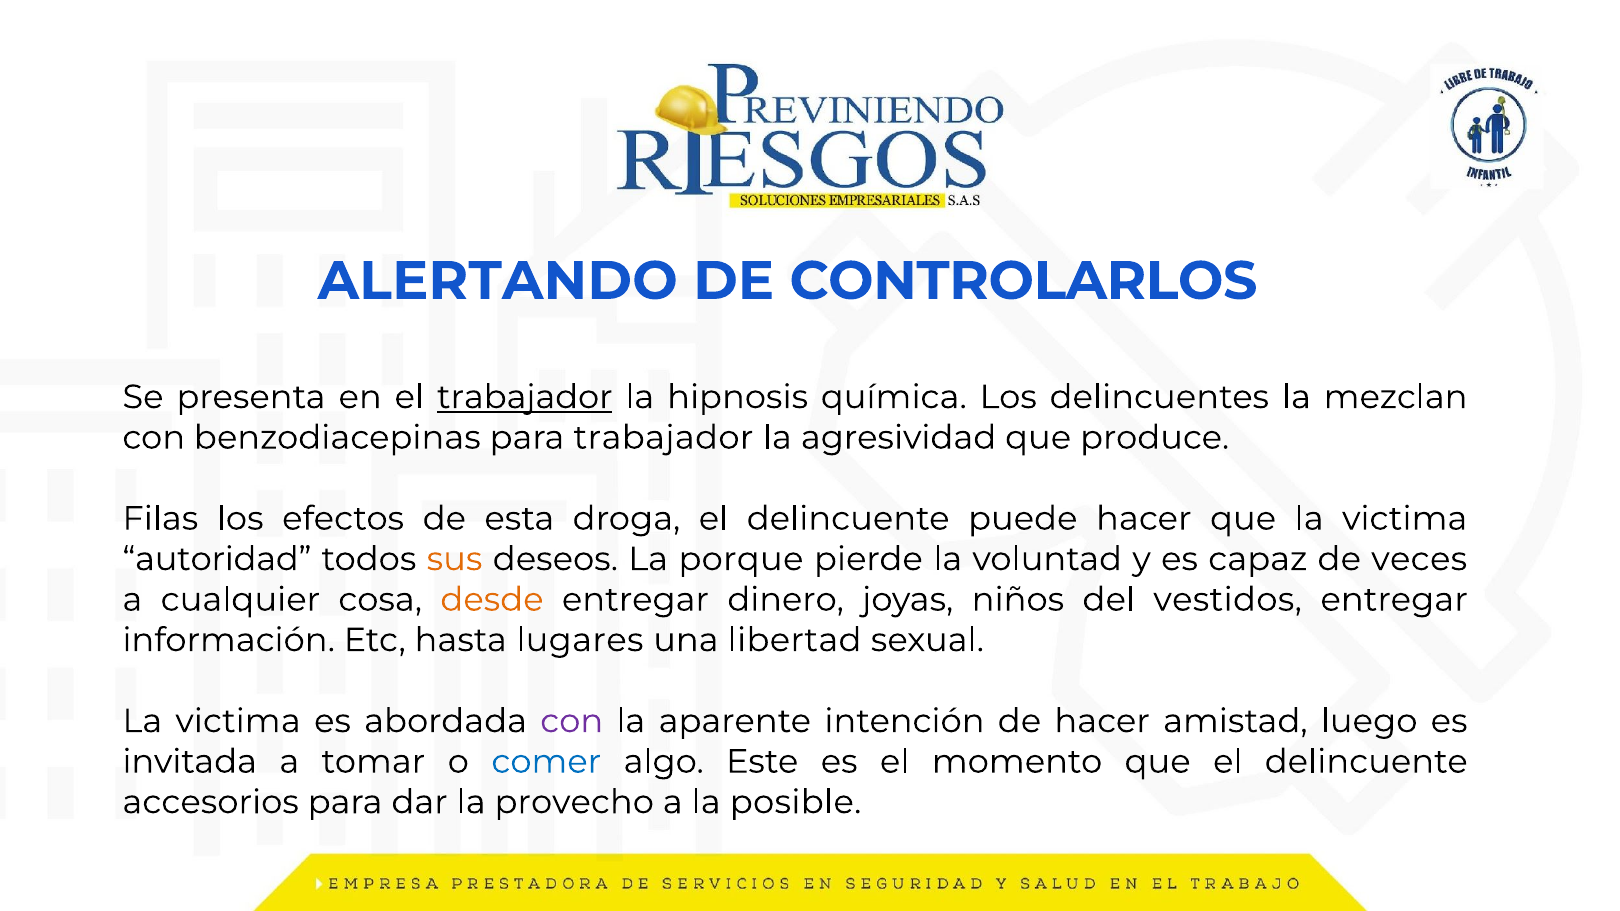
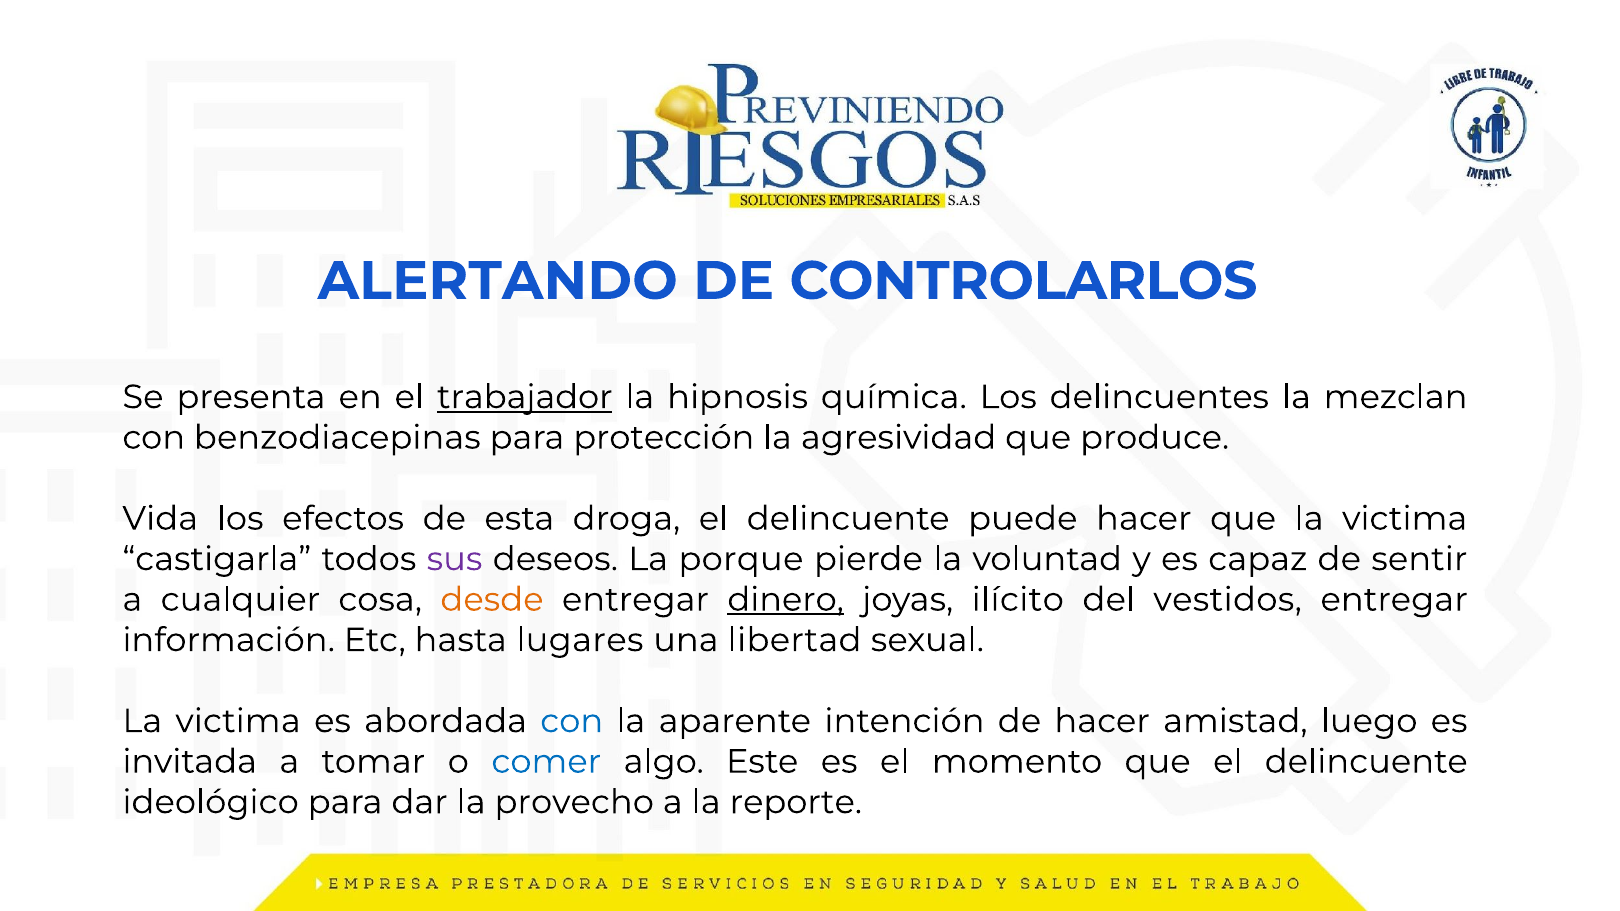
para trabajador: trabajador -> protección
Filas: Filas -> Vida
autoridad: autoridad -> castigarla
sus colour: orange -> purple
veces: veces -> sentir
dinero underline: none -> present
niños: niños -> ilícito
con at (572, 721) colour: purple -> blue
accesorios: accesorios -> ideológico
posible: posible -> reporte
